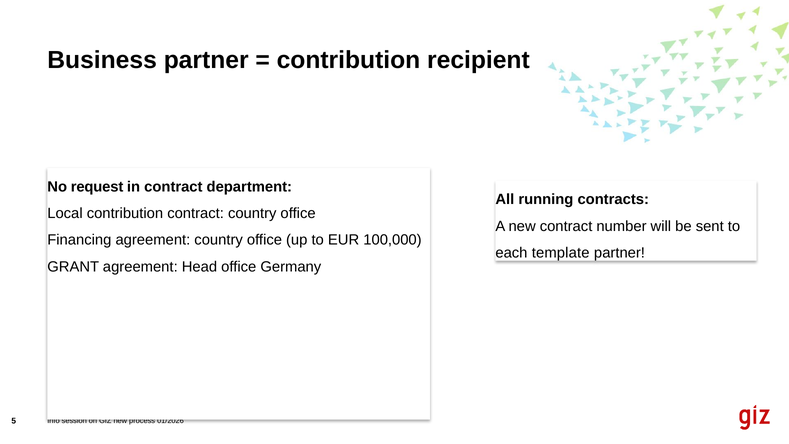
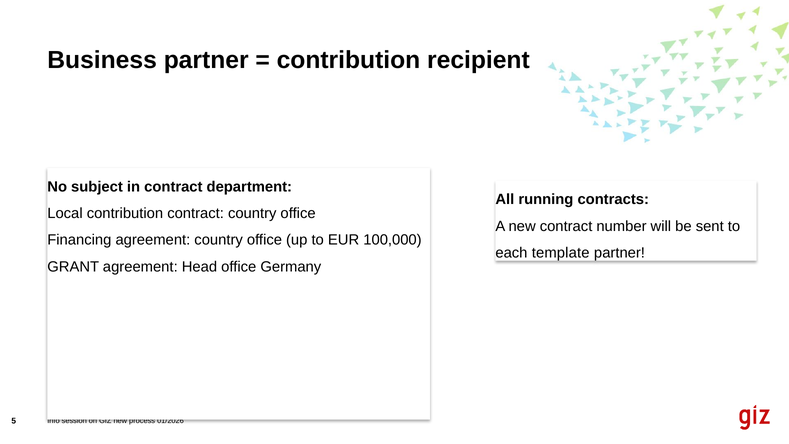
request: request -> subject
